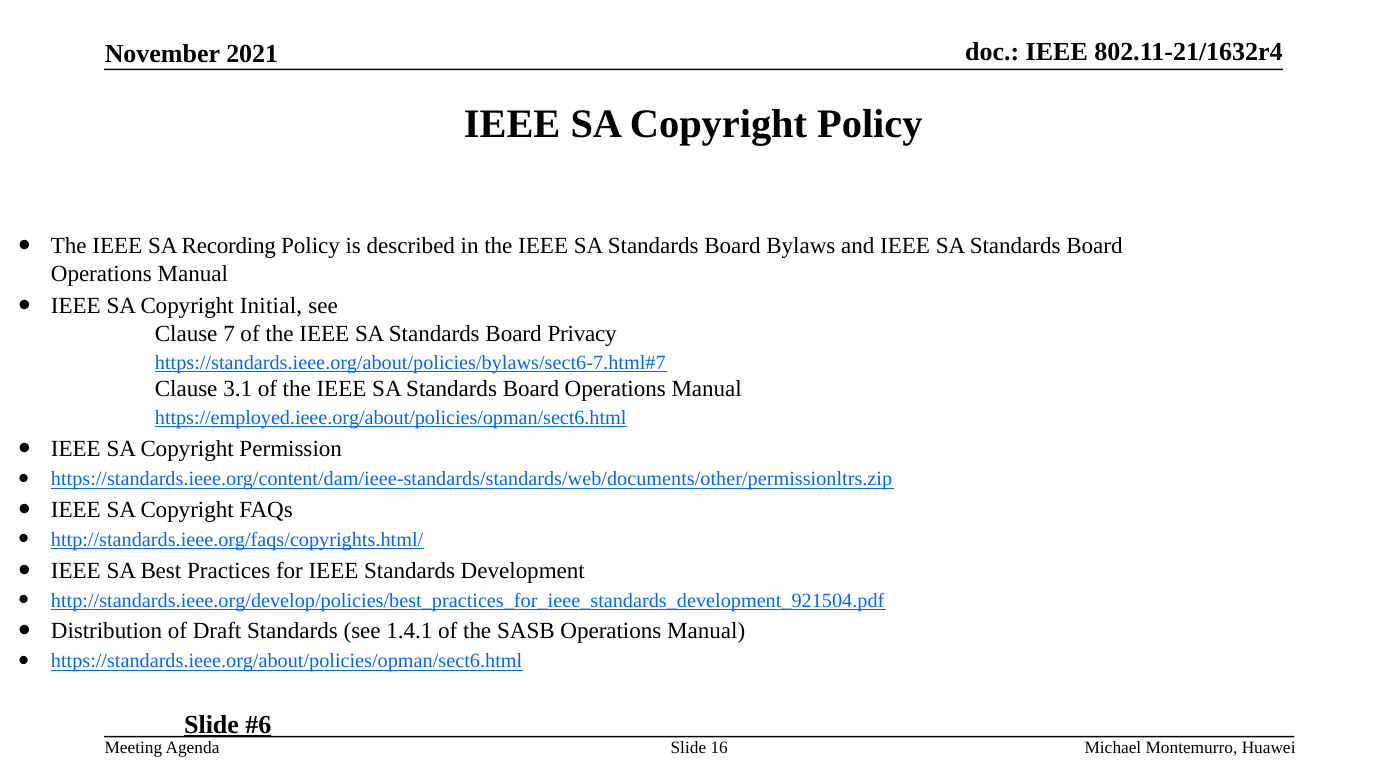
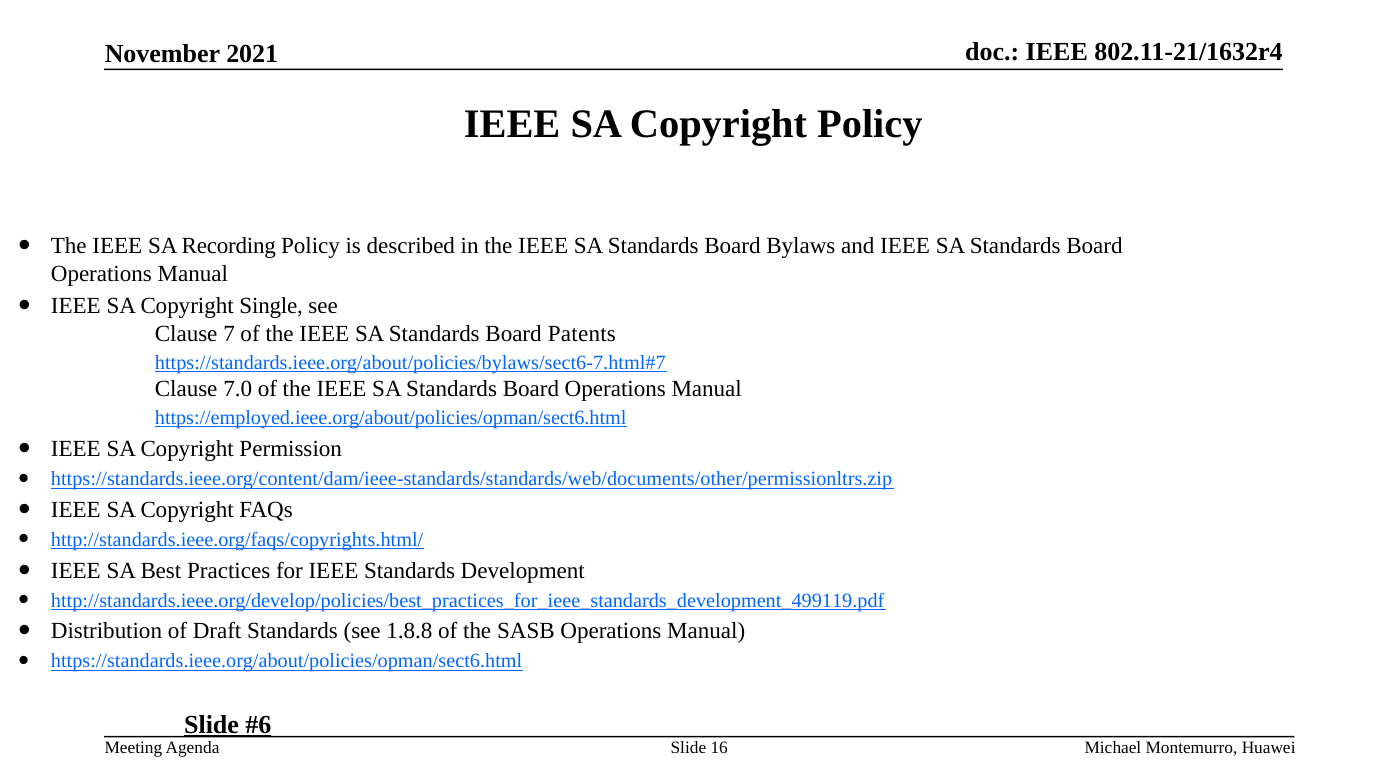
Initial: Initial -> Single
Privacy: Privacy -> Patents
3.1: 3.1 -> 7.0
http://standards.ieee.org/develop/policies/best_practices_for_ieee_standards_development_921504.pdf: http://standards.ieee.org/develop/policies/best_practices_for_ieee_standards_development_921504.pdf -> http://standards.ieee.org/develop/policies/best_practices_for_ieee_standards_development_499119.pdf
1.4.1: 1.4.1 -> 1.8.8
